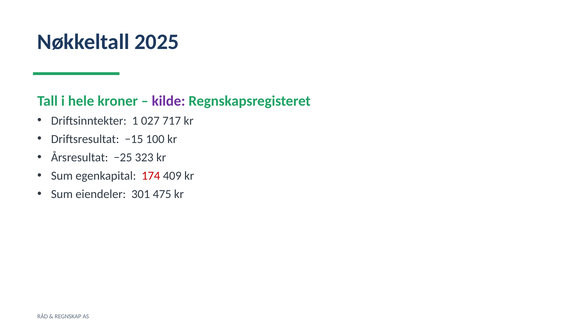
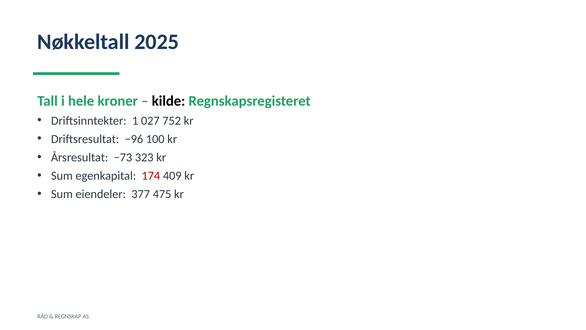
kilde colour: purple -> black
717: 717 -> 752
−15: −15 -> −96
−25: −25 -> −73
301: 301 -> 377
